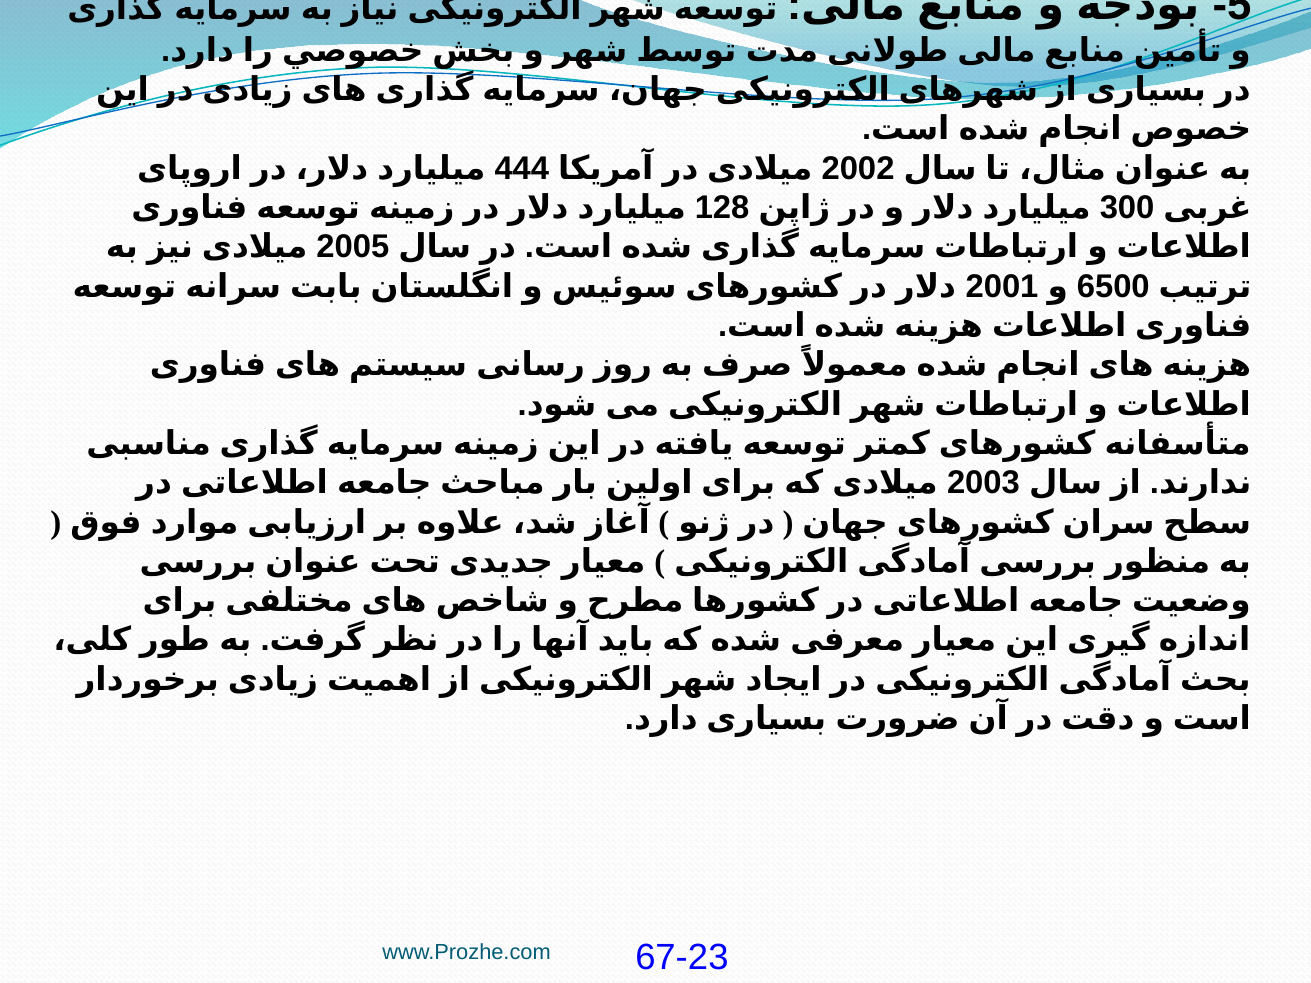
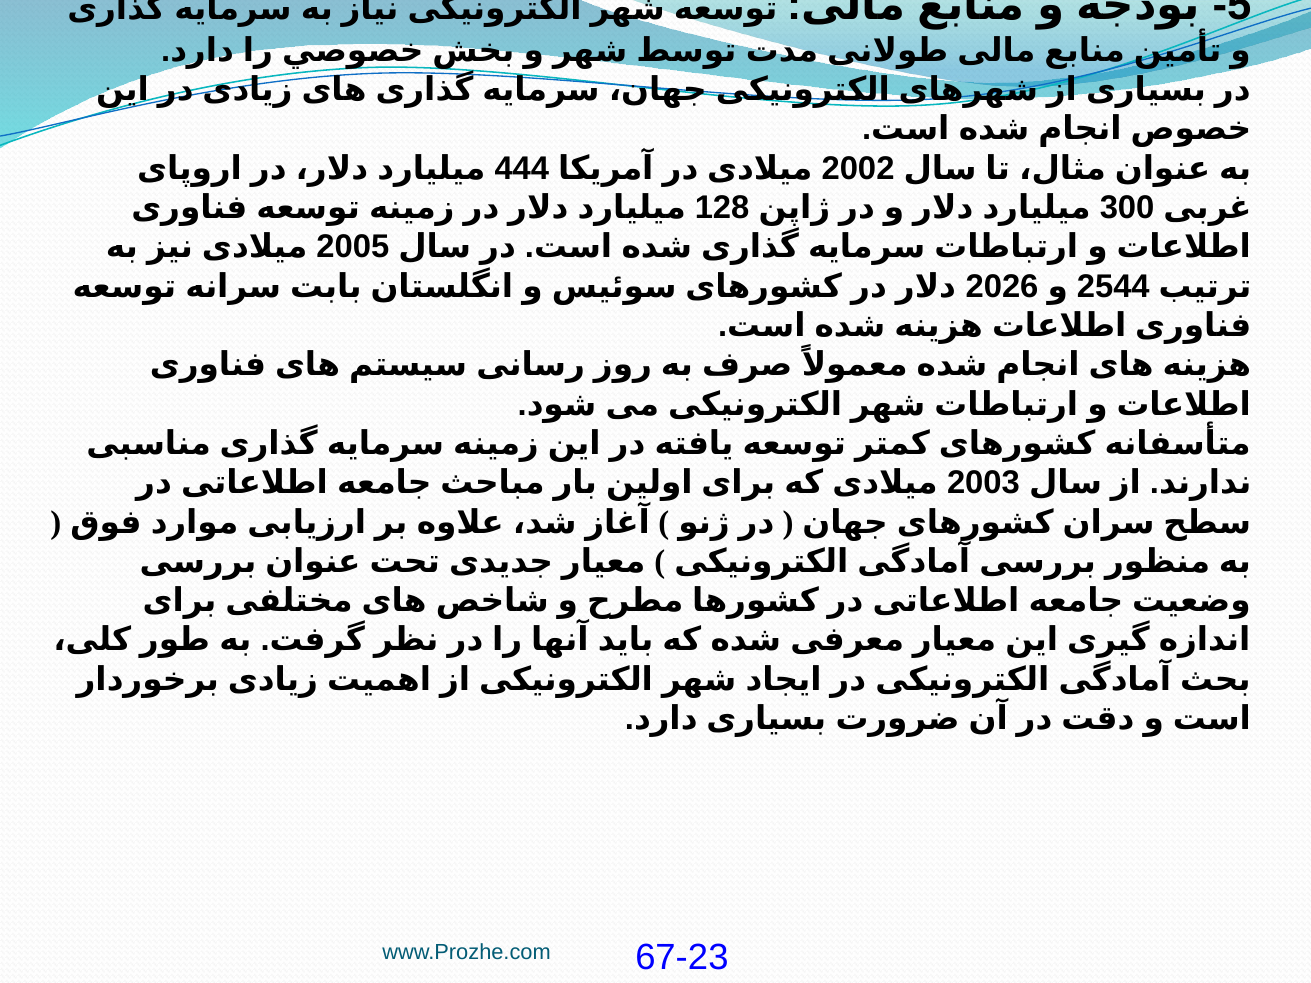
2001: 2001 -> 2026
6500: 6500 -> 2544
